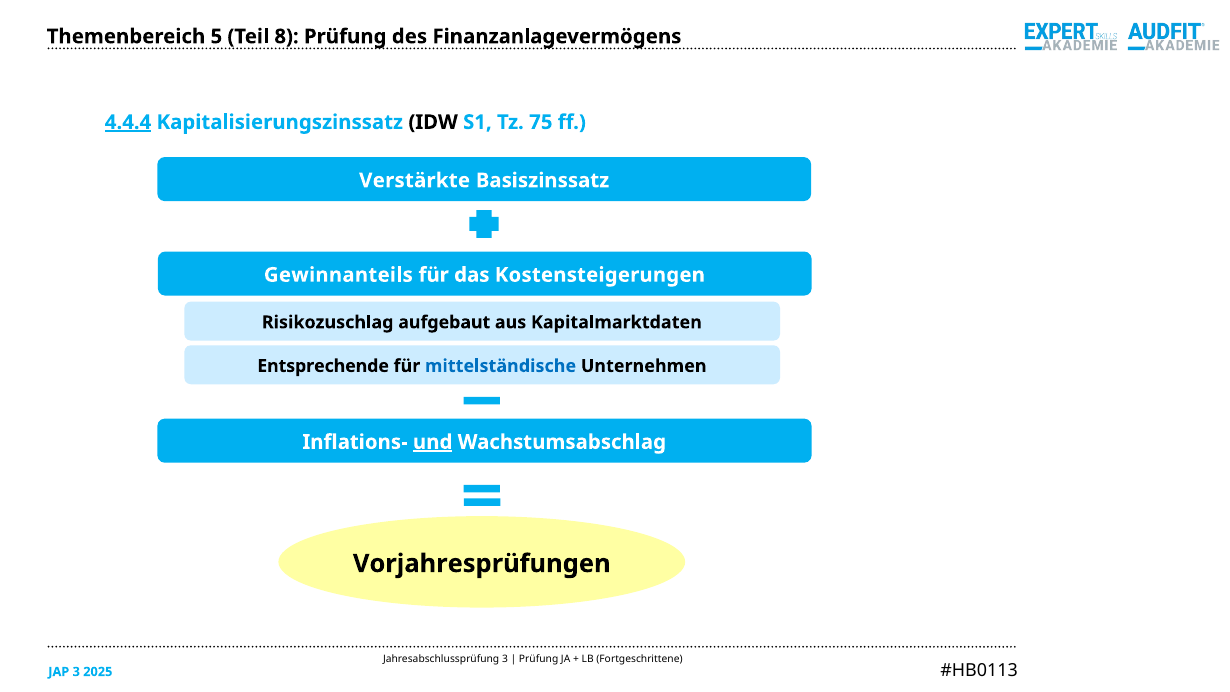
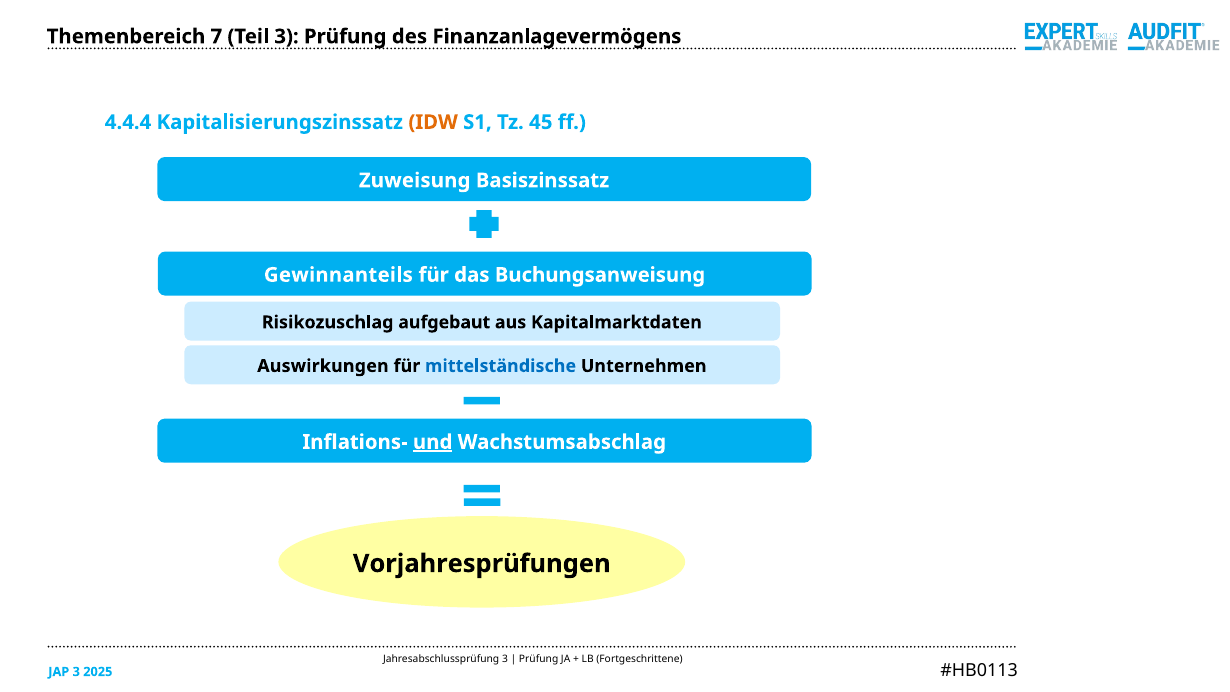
5: 5 -> 7
Teil 8: 8 -> 3
4.4.4 underline: present -> none
IDW colour: black -> orange
75: 75 -> 45
Verstärkte: Verstärkte -> Zuweisung
Kostensteigerungen: Kostensteigerungen -> Buchungsanweisung
Entsprechende: Entsprechende -> Auswirkungen
